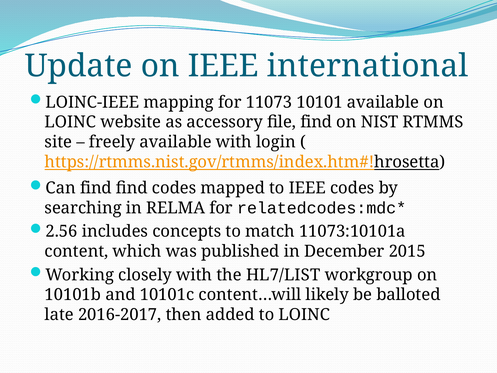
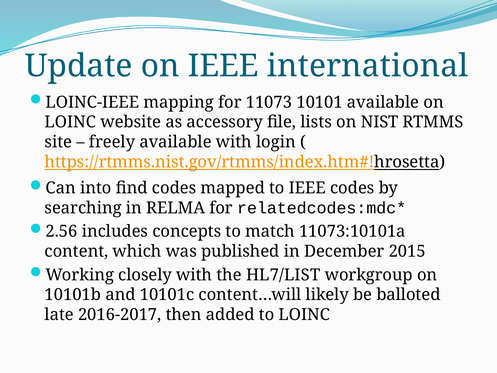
file find: find -> lists
Can find: find -> into
